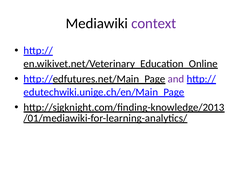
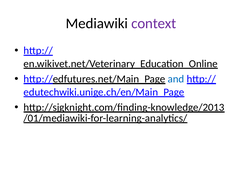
and colour: purple -> blue
